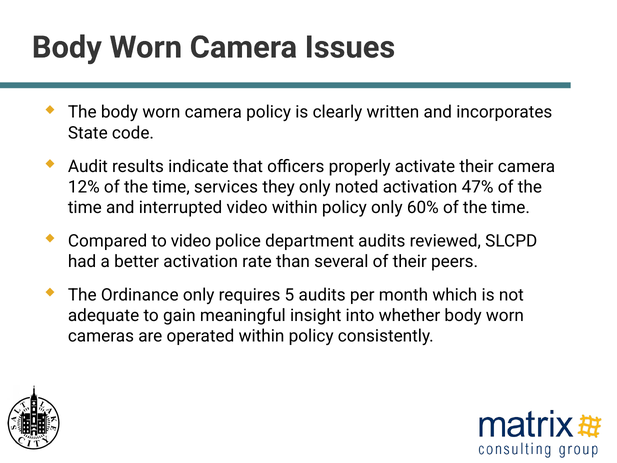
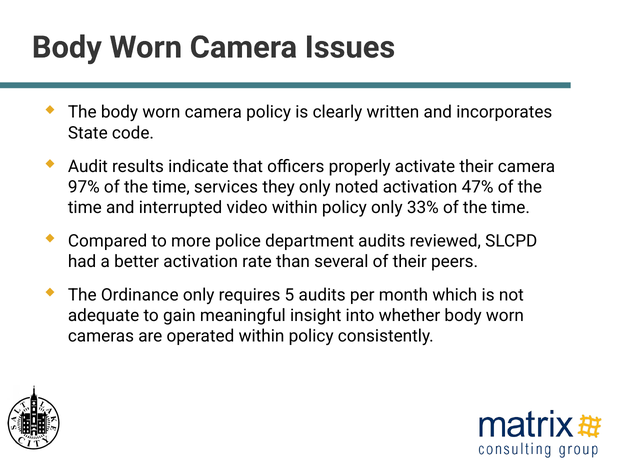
12%: 12% -> 97%
60%: 60% -> 33%
to video: video -> more
